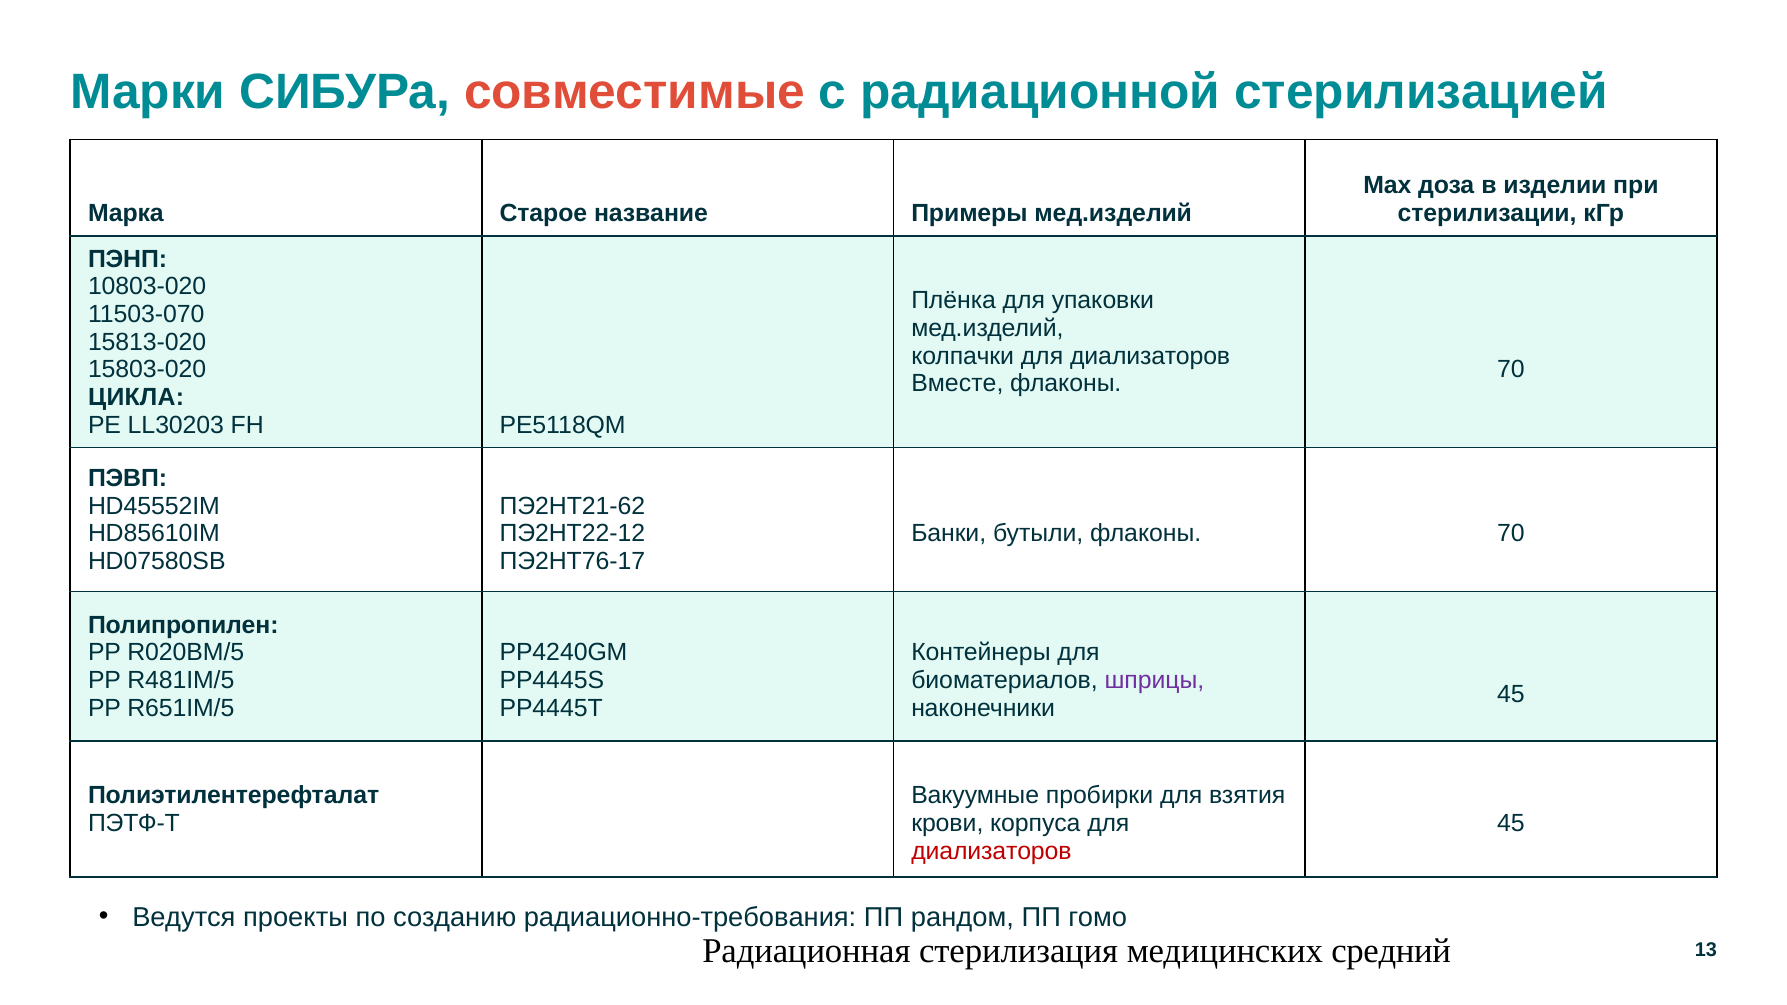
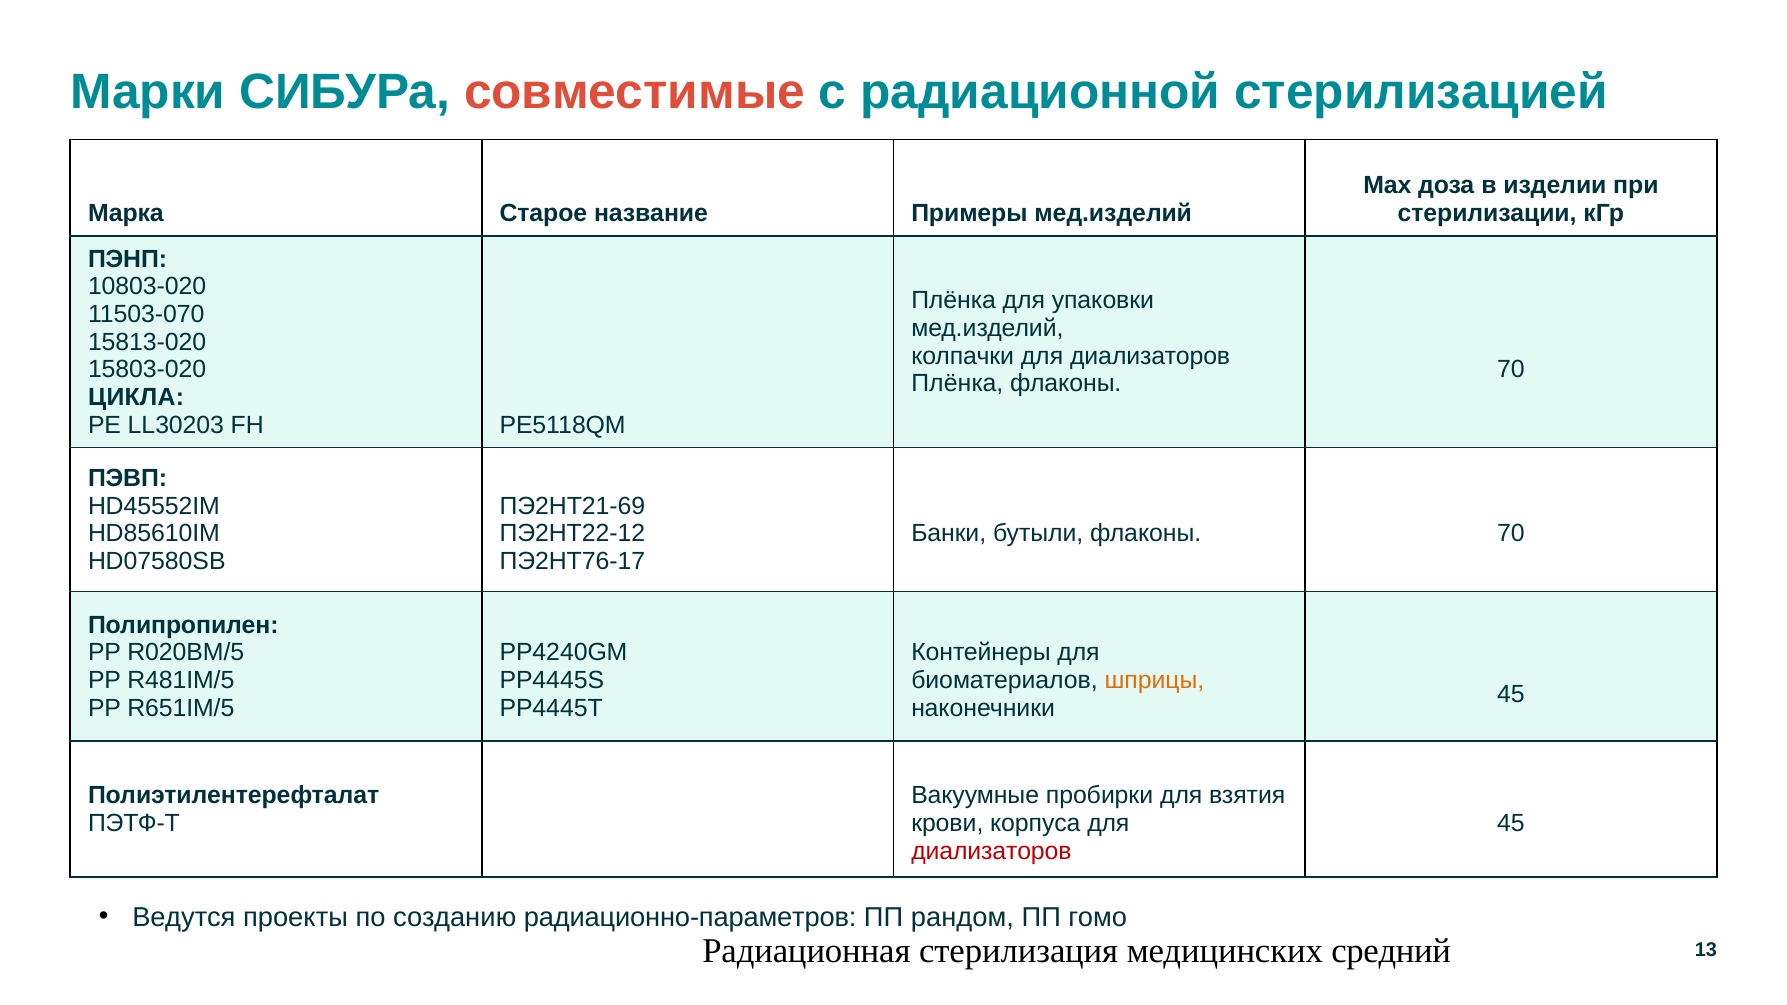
Вместе at (957, 384): Вместе -> Плёнка
ПЭ2НТ21-62: ПЭ2НТ21-62 -> ПЭ2НТ21-69
шприцы colour: purple -> orange
радиационно-требования: радиационно-требования -> радиационно-параметров
